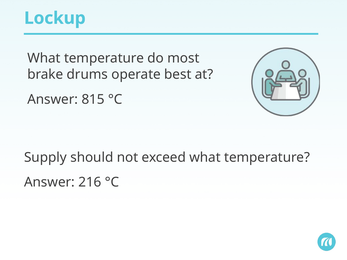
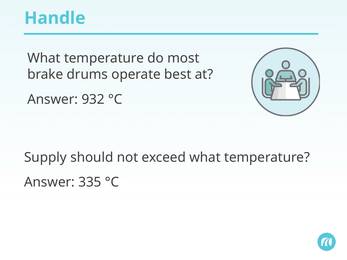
Lockup: Lockup -> Handle
815: 815 -> 932
216: 216 -> 335
